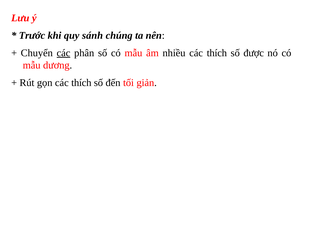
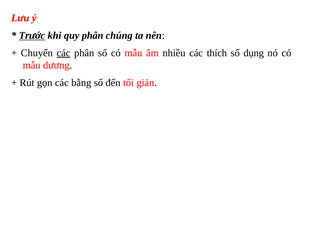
Trước underline: none -> present
quy sánh: sánh -> phân
được: được -> dụng
gọn các thích: thích -> bằng
